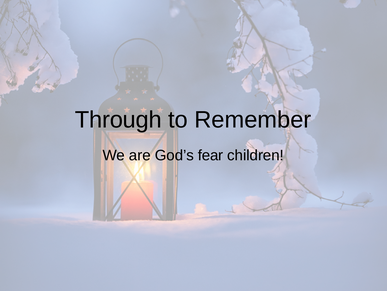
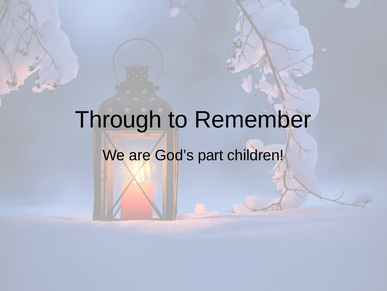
fear: fear -> part
